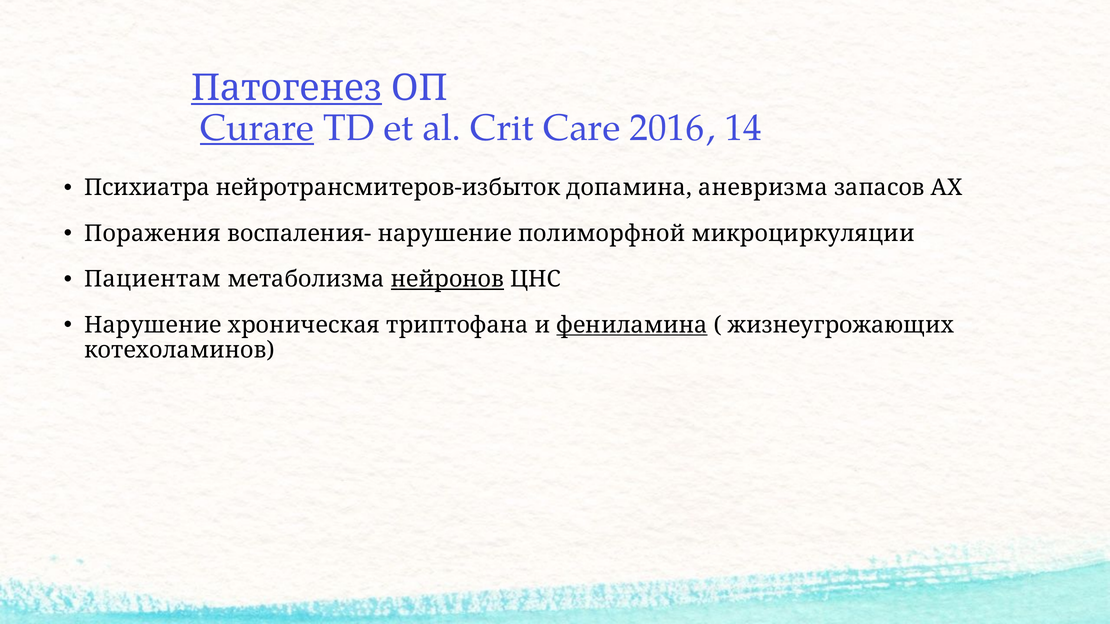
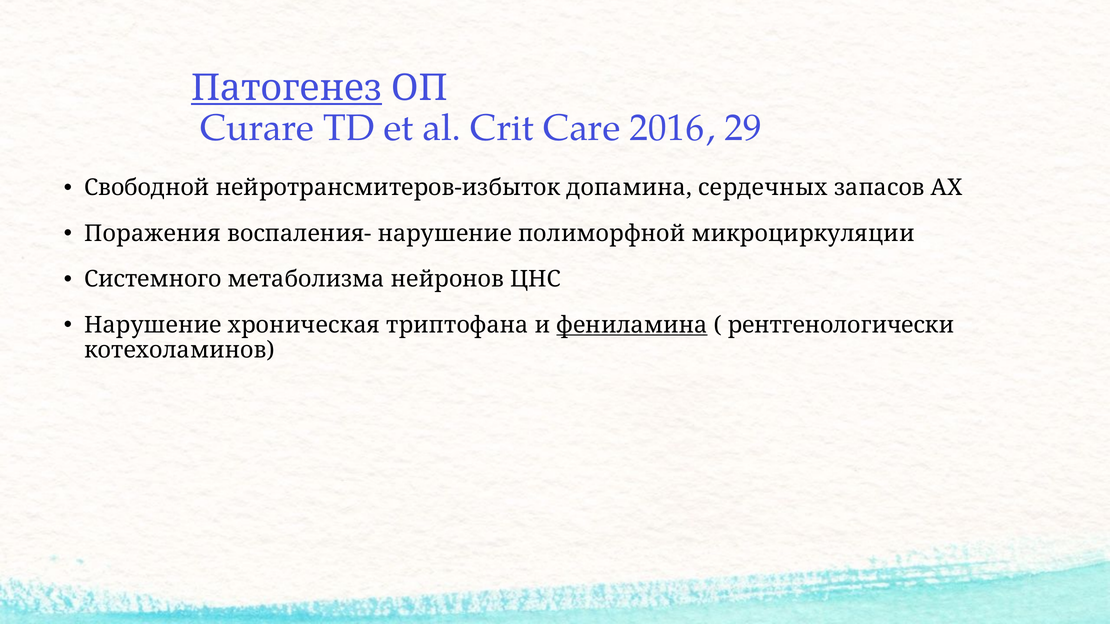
Curare underline: present -> none
14: 14 -> 29
Психиатра: Психиатра -> Свободной
аневризма: аневризма -> сердечных
Пациентам: Пациентам -> Системного
нейронов underline: present -> none
жизнеугрожающих: жизнеугрожающих -> рентгенологически
